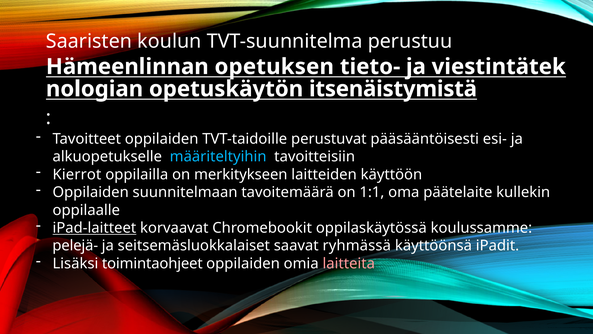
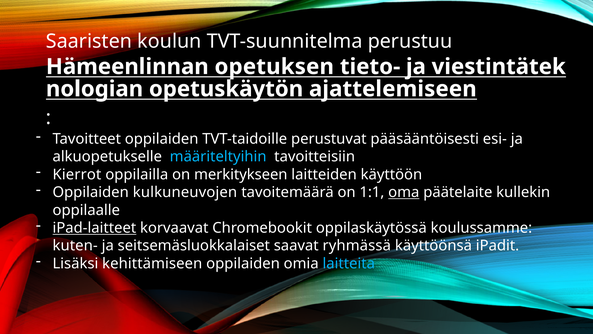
itsenäistymistä: itsenäistymistä -> ajattelemiseen
suunnitelmaan: suunnitelmaan -> kulkuneuvojen
oma underline: none -> present
pelejä-: pelejä- -> kuten-
toimintaohjeet: toimintaohjeet -> kehittämiseen
laitteita colour: pink -> light blue
